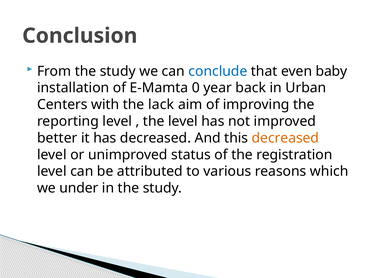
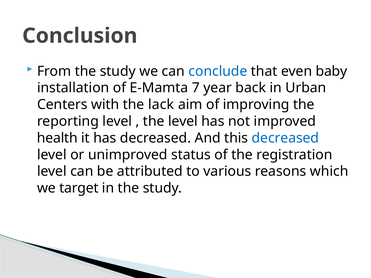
0: 0 -> 7
better: better -> health
decreased at (285, 138) colour: orange -> blue
under: under -> target
